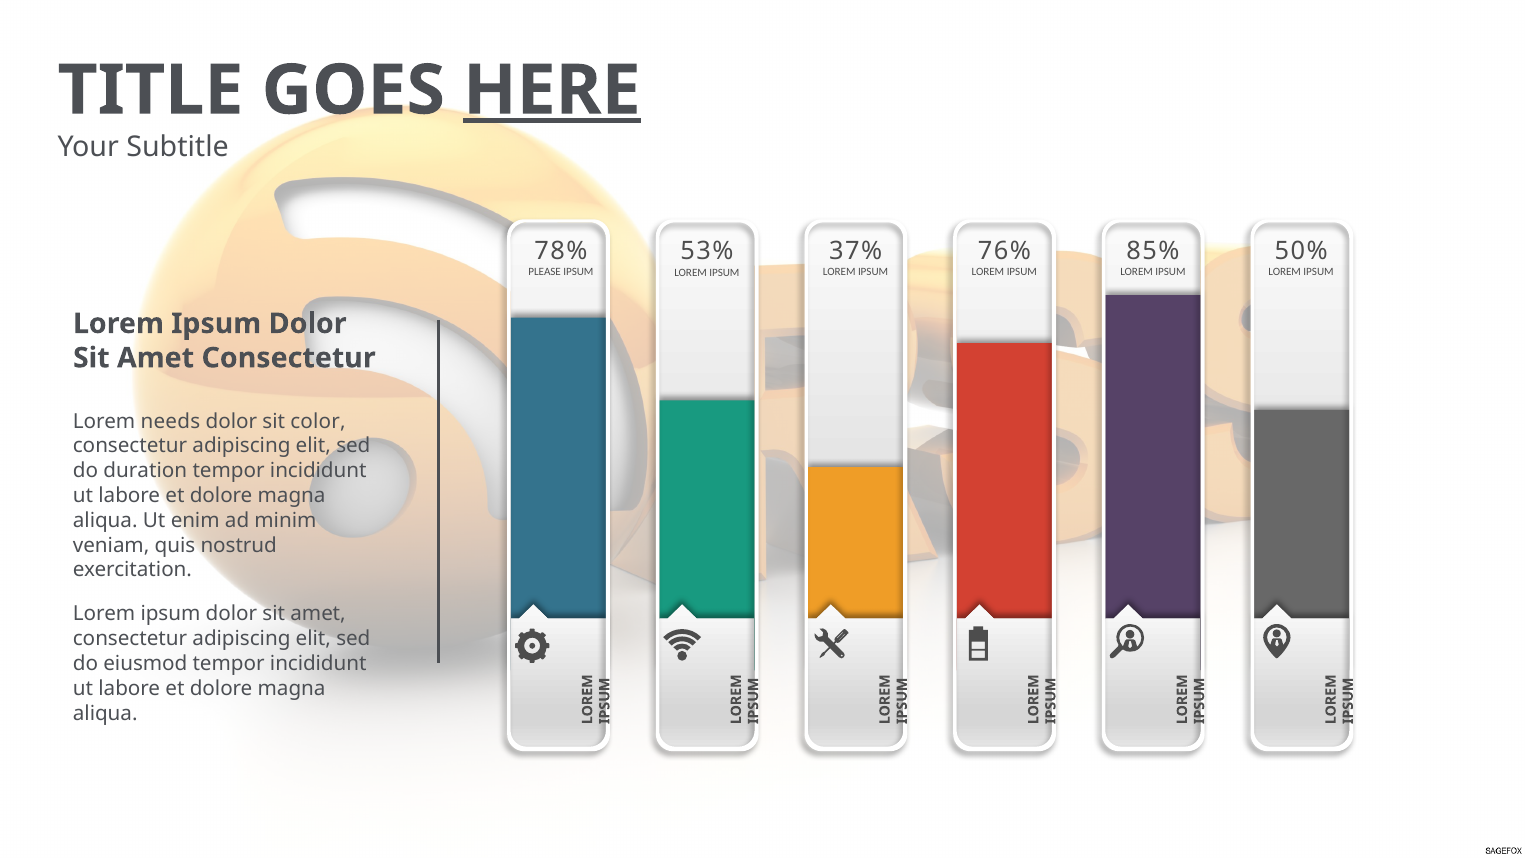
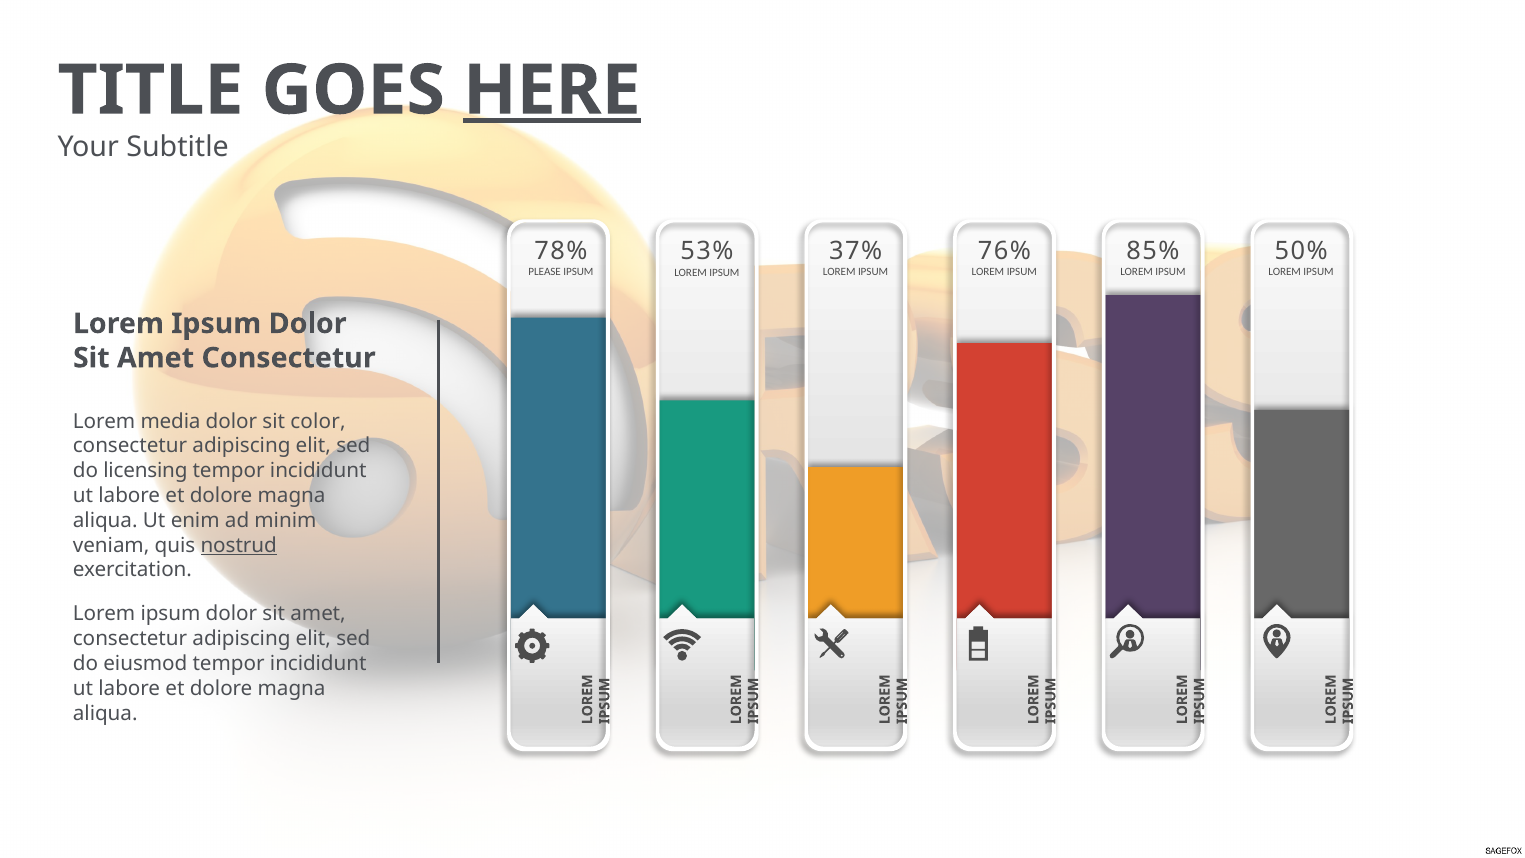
needs: needs -> media
duration: duration -> licensing
nostrud underline: none -> present
